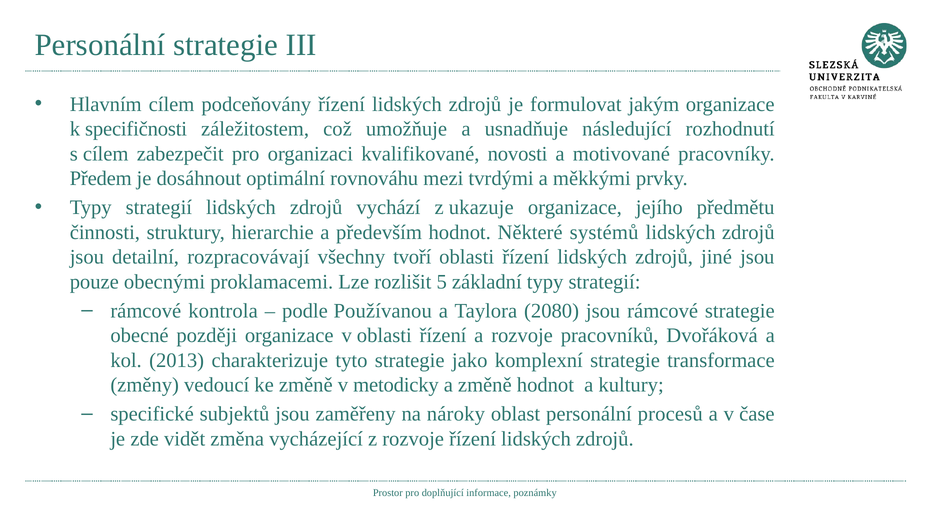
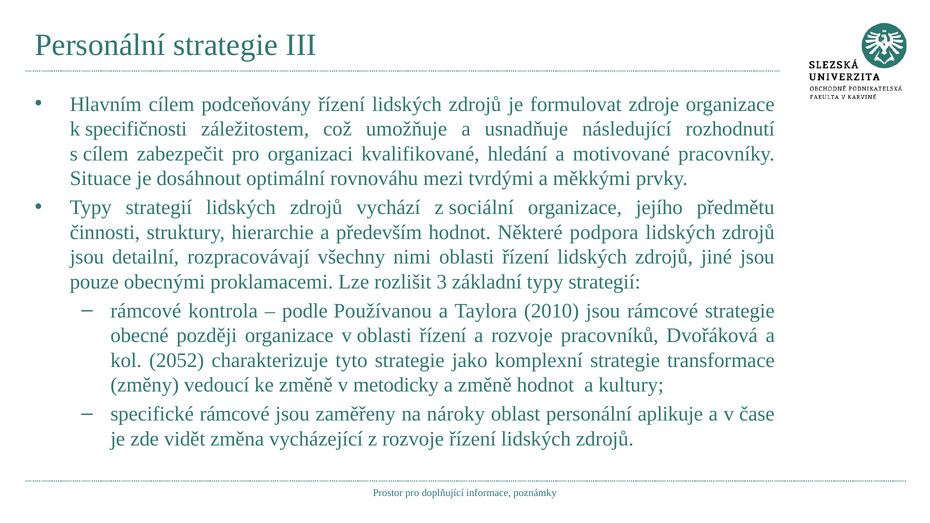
jakým: jakým -> zdroje
novosti: novosti -> hledání
Předem: Předem -> Situace
ukazuje: ukazuje -> sociální
systémů: systémů -> podpora
tvoří: tvoří -> nimi
5: 5 -> 3
2080: 2080 -> 2010
2013: 2013 -> 2052
specifické subjektů: subjektů -> rámcové
procesů: procesů -> aplikuje
